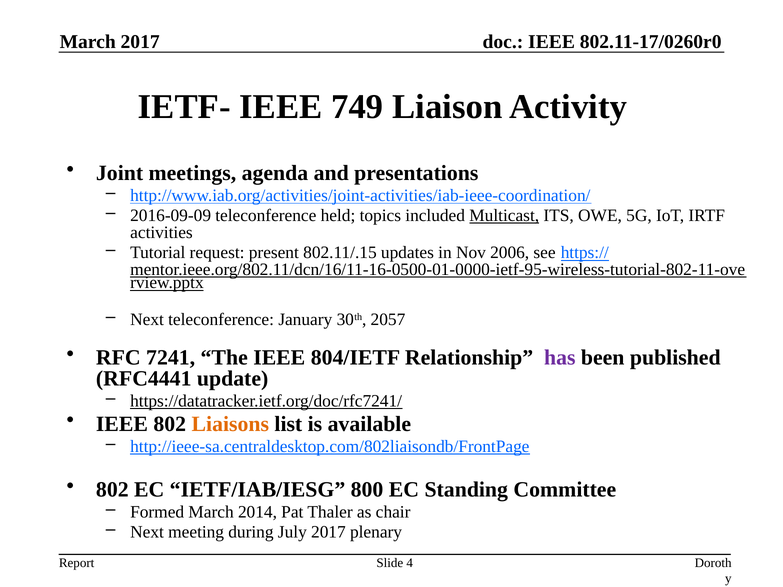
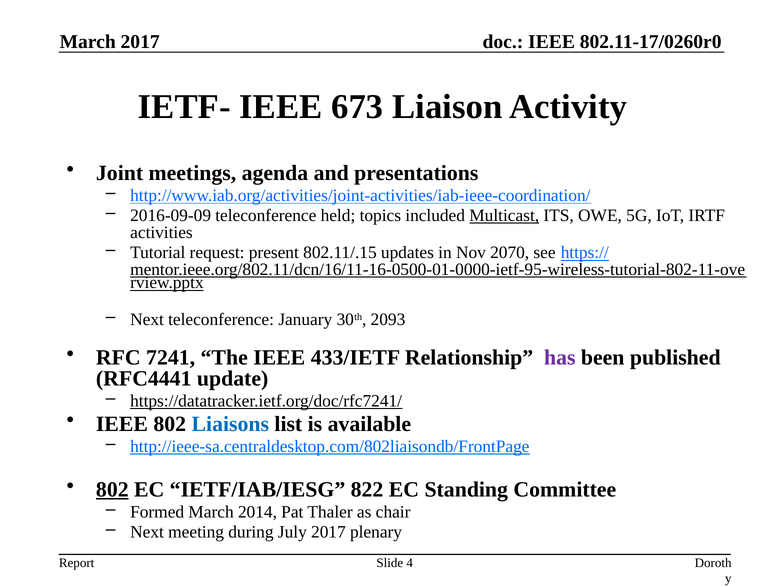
749: 749 -> 673
2006: 2006 -> 2070
2057: 2057 -> 2093
804/IETF: 804/IETF -> 433/IETF
Liaisons colour: orange -> blue
802 at (112, 490) underline: none -> present
800: 800 -> 822
